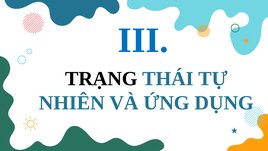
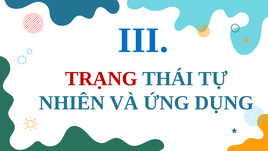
TRẠNG colour: black -> red
